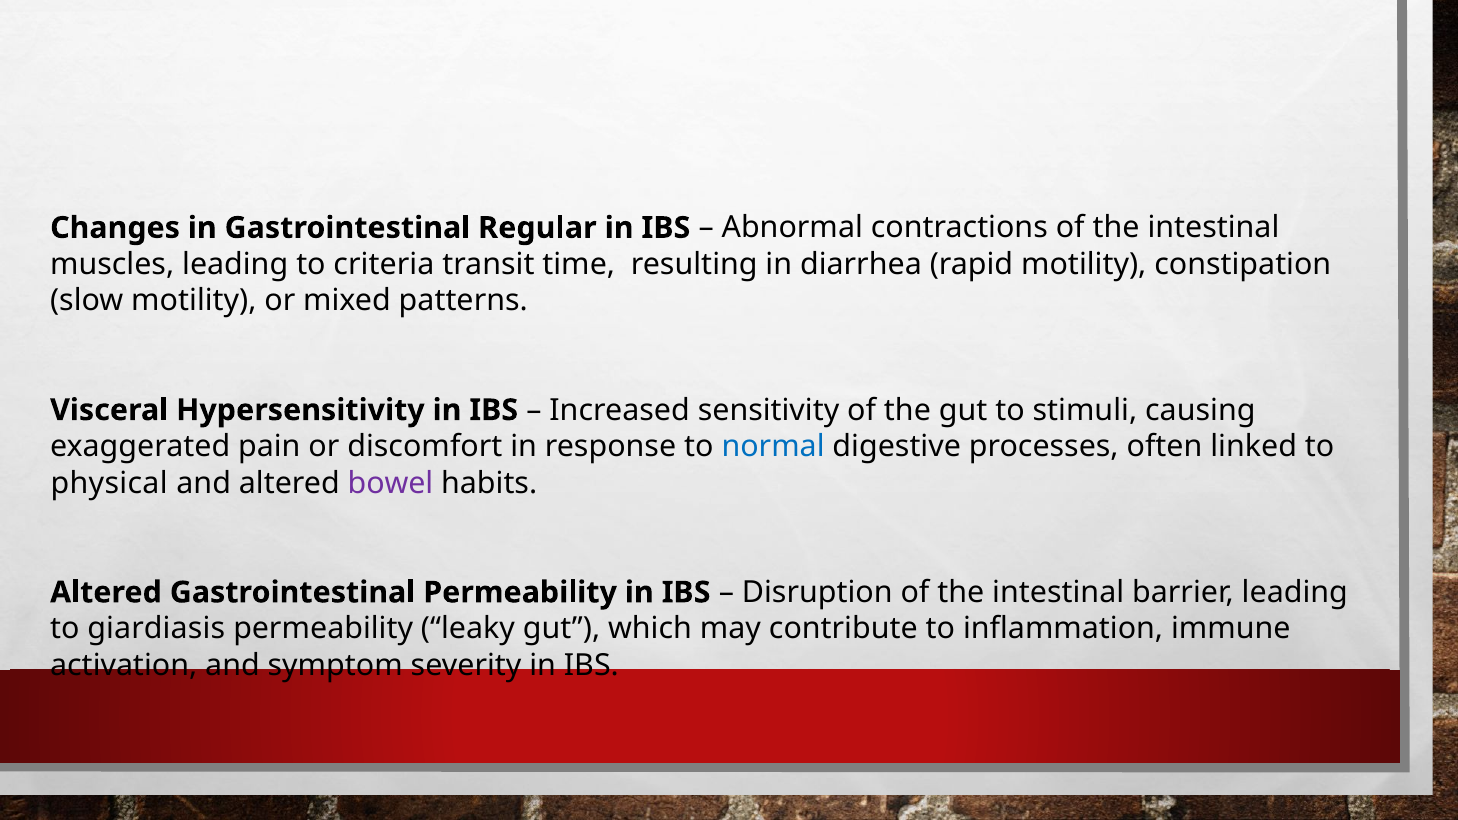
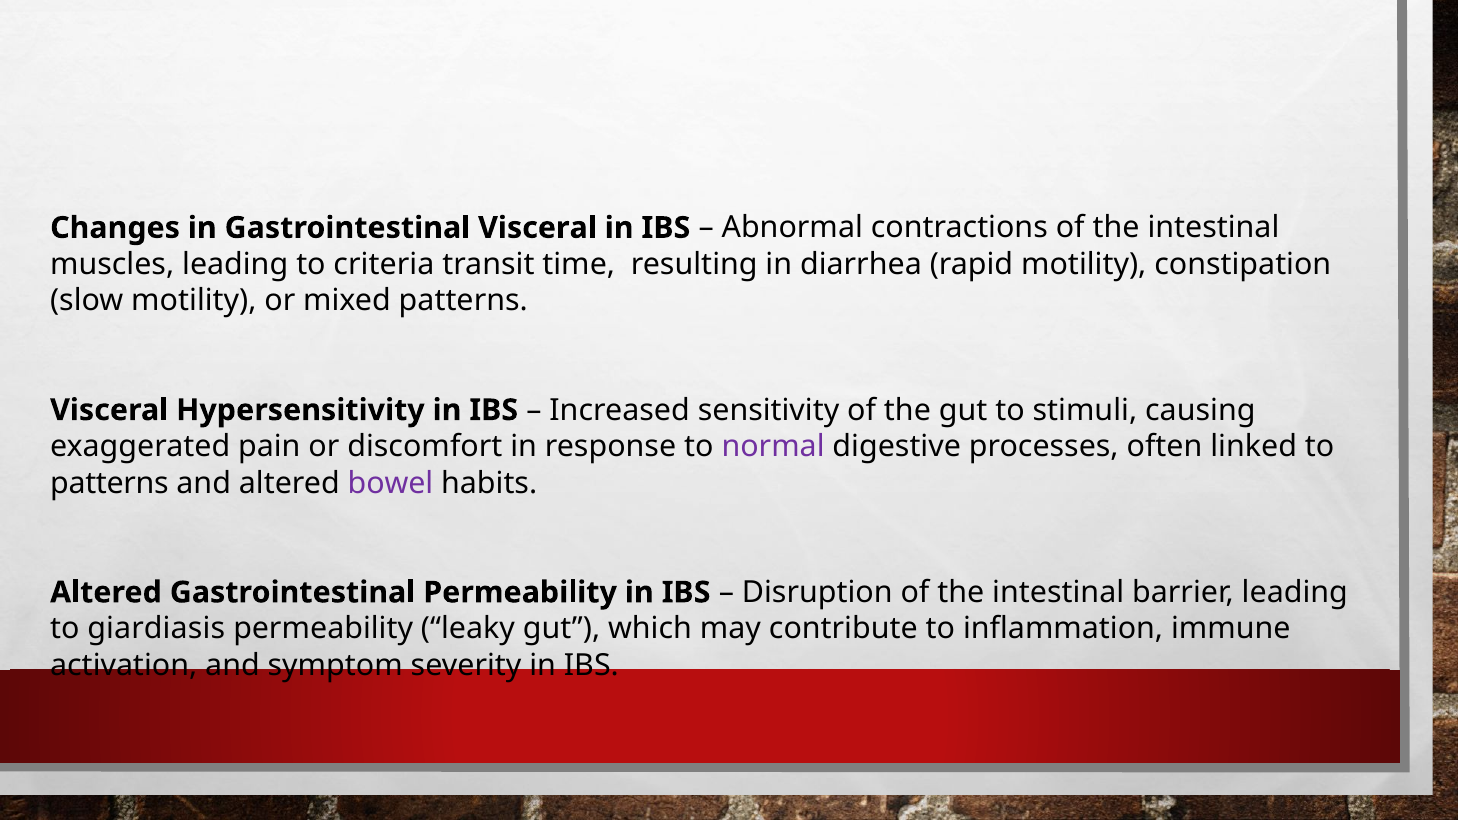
Gastrointestinal Regular: Regular -> Visceral
normal colour: blue -> purple
physical at (109, 483): physical -> patterns
